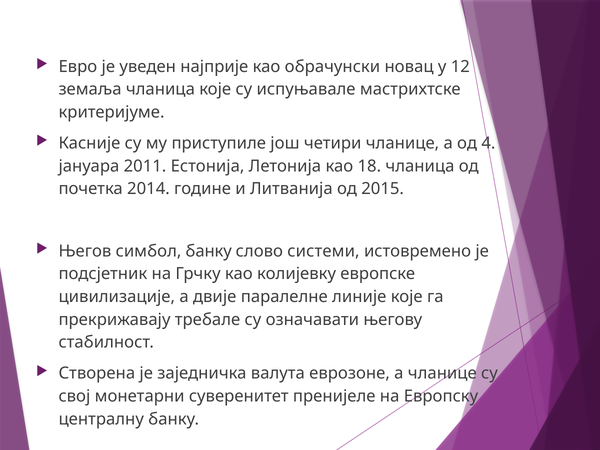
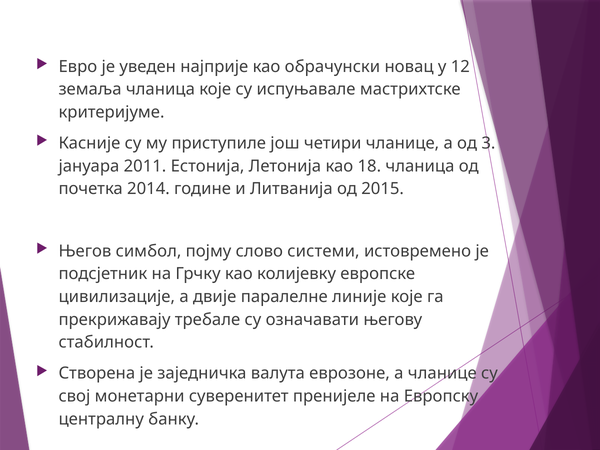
4: 4 -> 3
симбол банку: банку -> појму
